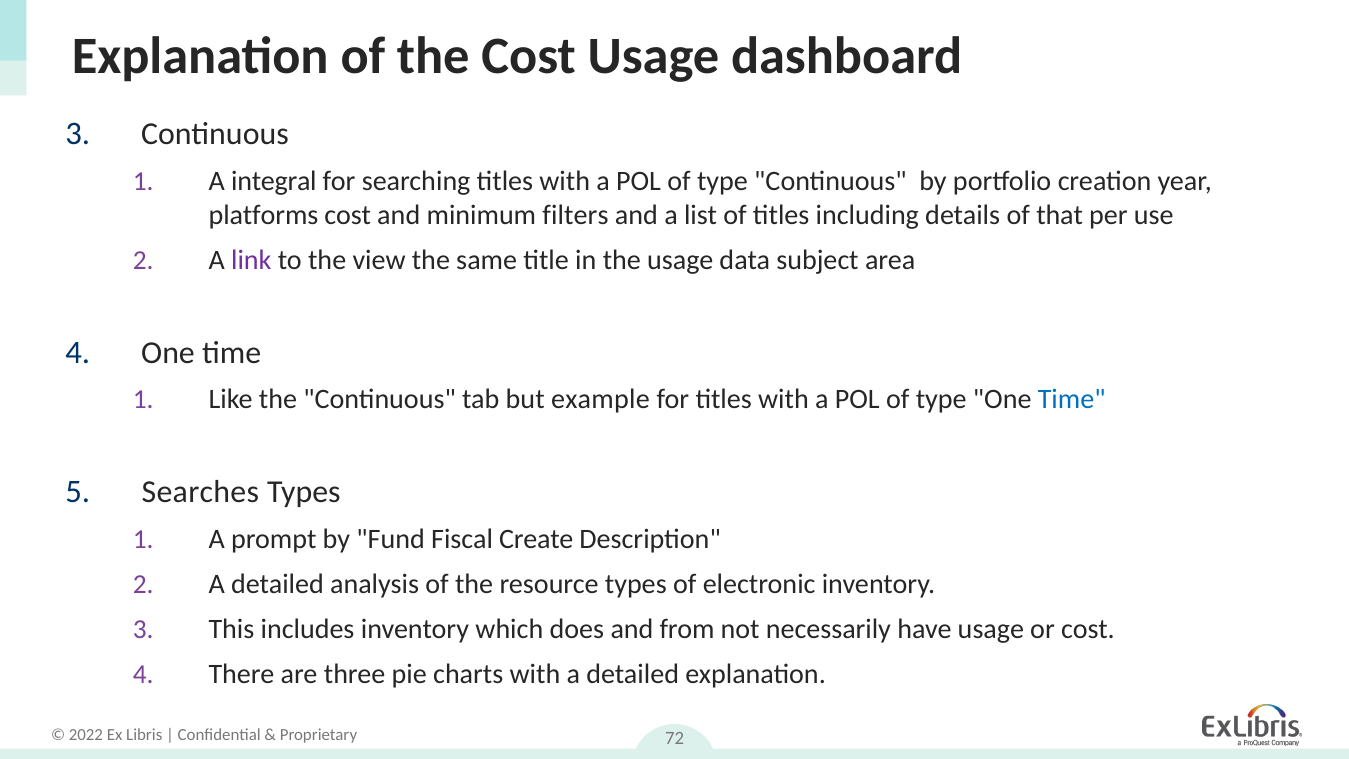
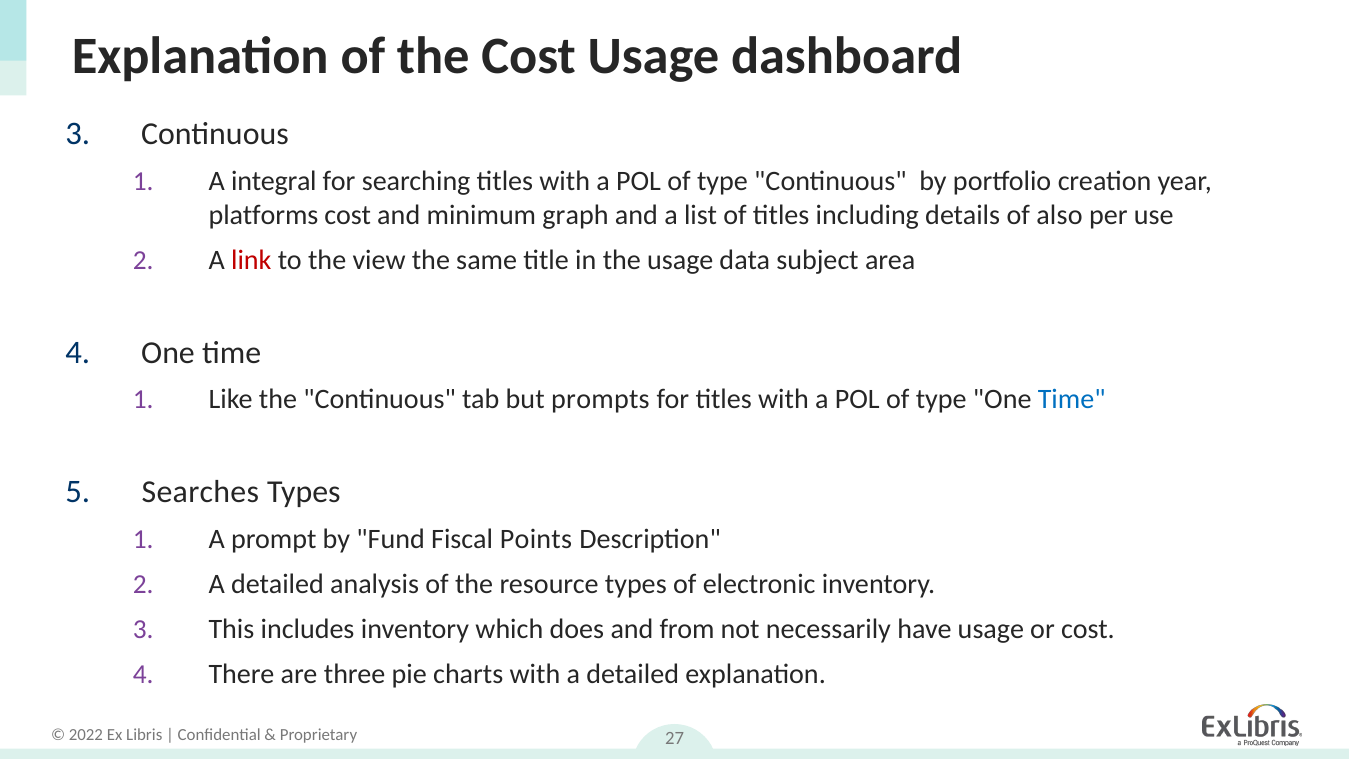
filters: filters -> graph
that: that -> also
link colour: purple -> red
example: example -> prompts
Create: Create -> Points
72: 72 -> 27
